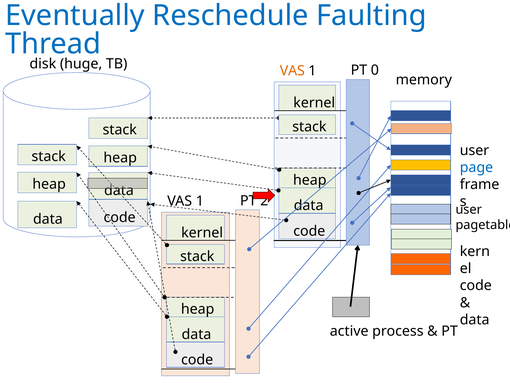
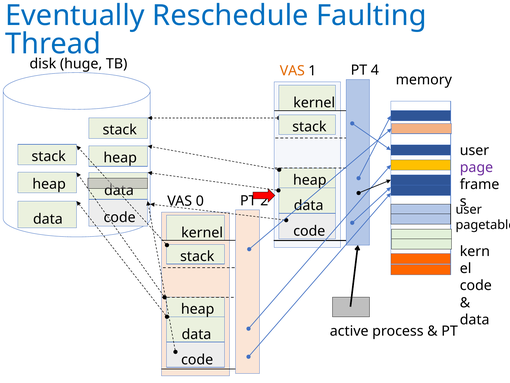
0: 0 -> 4
page colour: blue -> purple
1 at (200, 201): 1 -> 0
